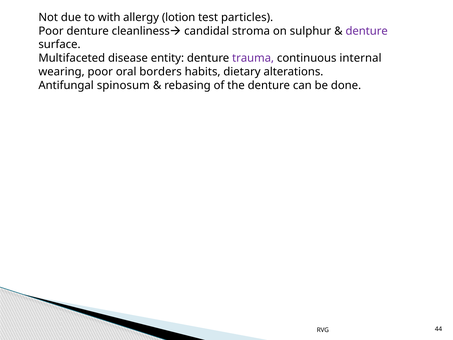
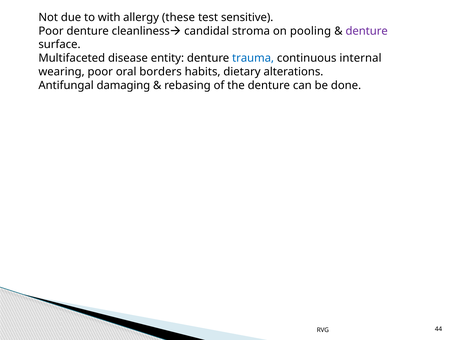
lotion: lotion -> these
particles: particles -> sensitive
sulphur: sulphur -> pooling
trauma colour: purple -> blue
spinosum: spinosum -> damaging
